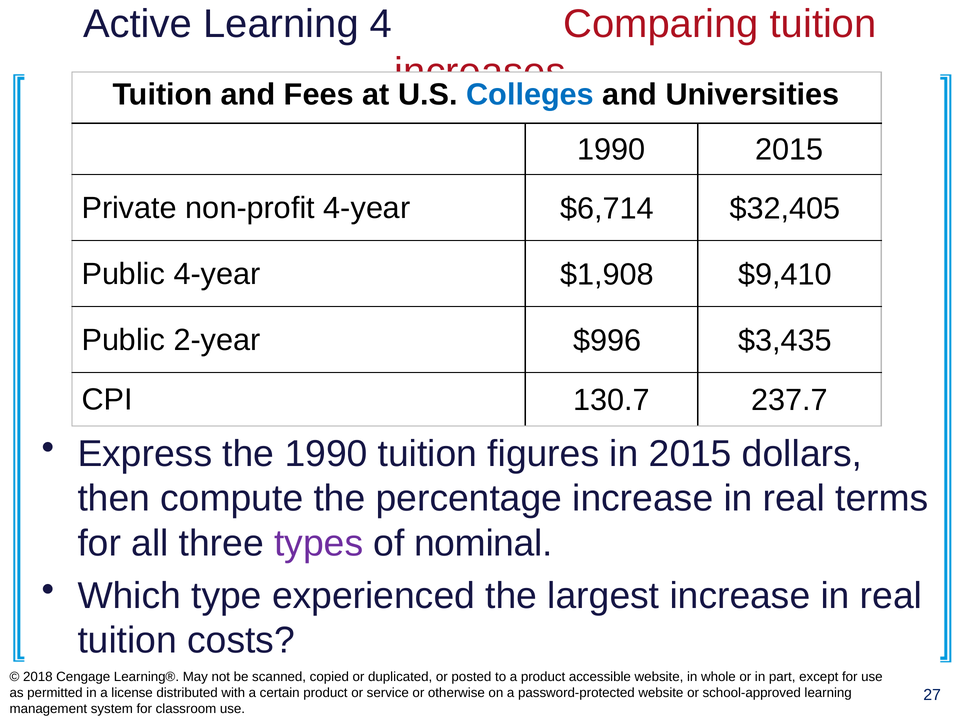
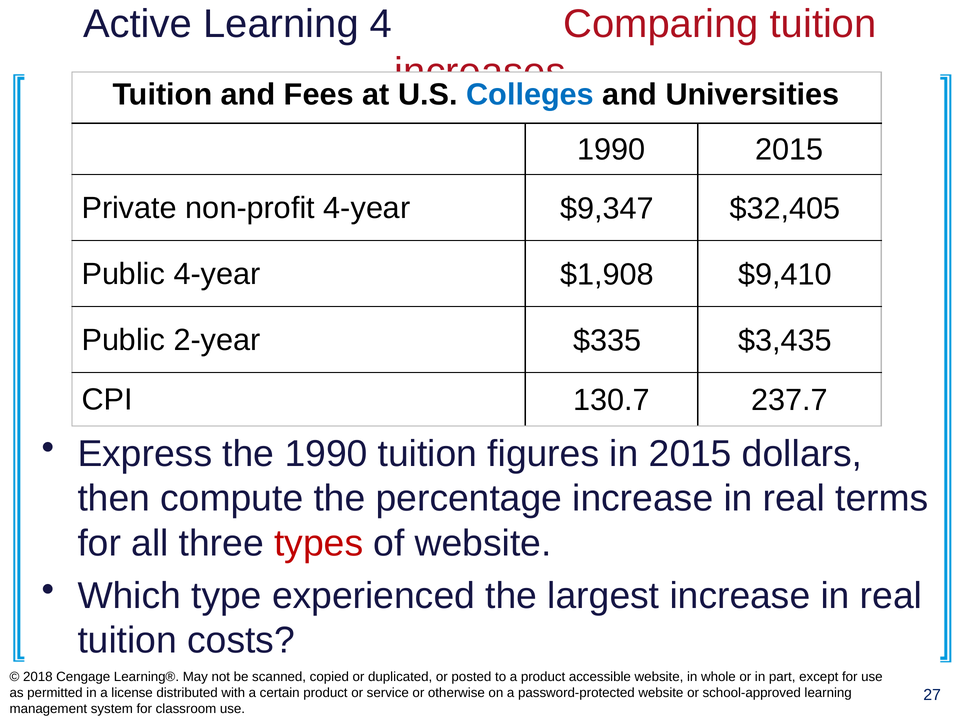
$6,714: $6,714 -> $9,347
$996: $996 -> $335
types colour: purple -> red
of nominal: nominal -> website
